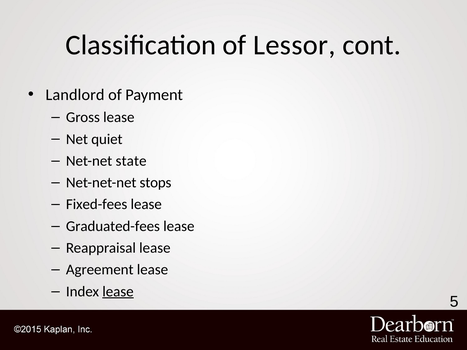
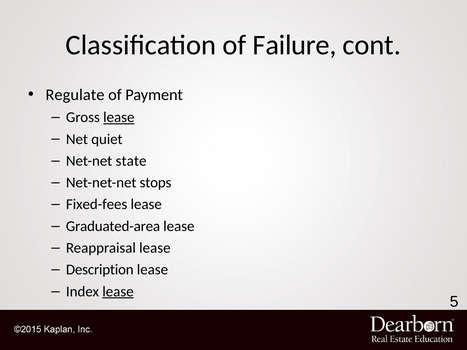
Lessor: Lessor -> Failure
Landlord: Landlord -> Regulate
lease at (119, 117) underline: none -> present
Graduated-fees: Graduated-fees -> Graduated-area
Agreement: Agreement -> Description
